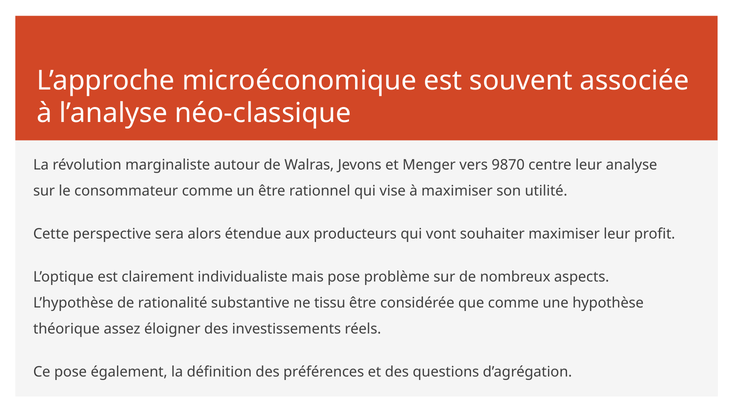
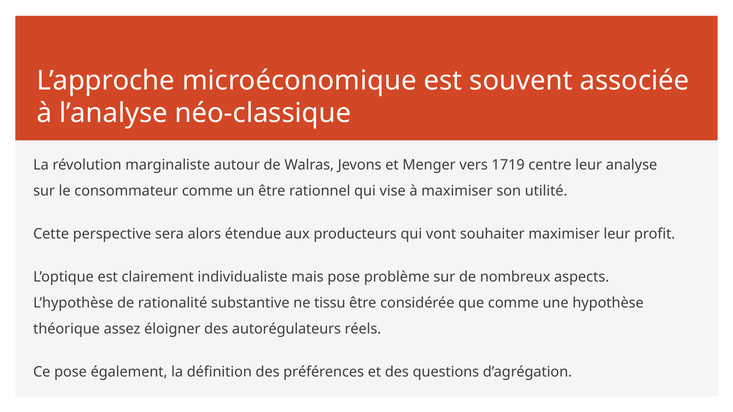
9870: 9870 -> 1719
investissements: investissements -> autorégulateurs
